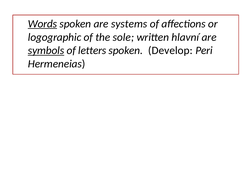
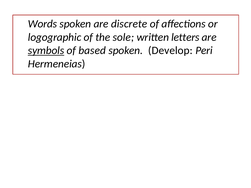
Words underline: present -> none
systems: systems -> discrete
hlavní: hlavní -> letters
letters: letters -> based
